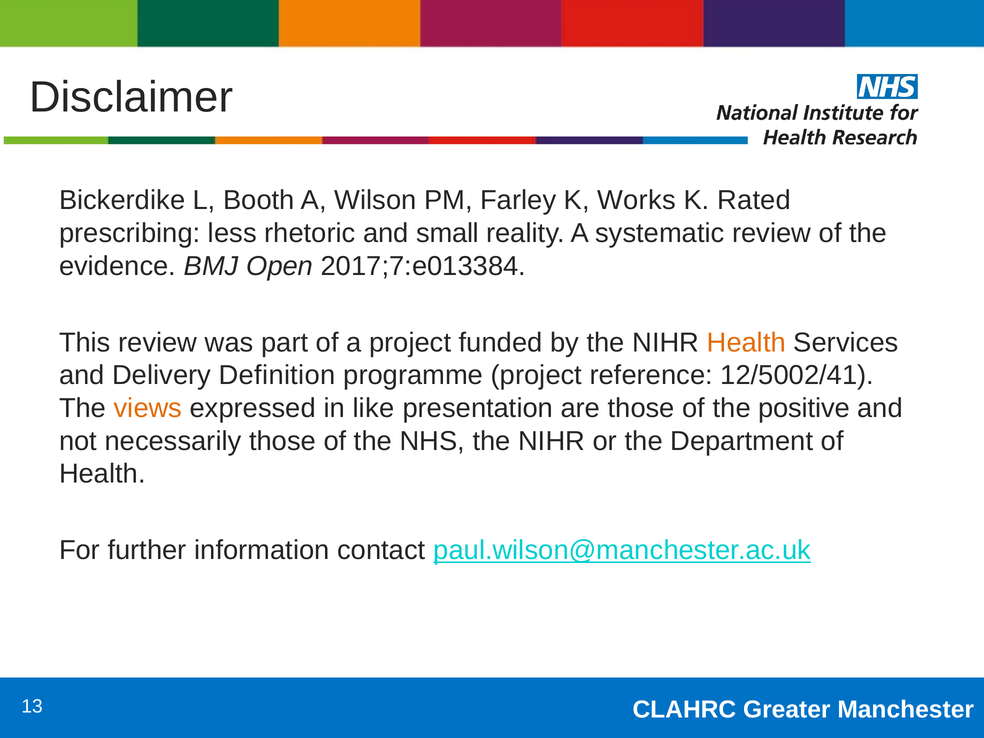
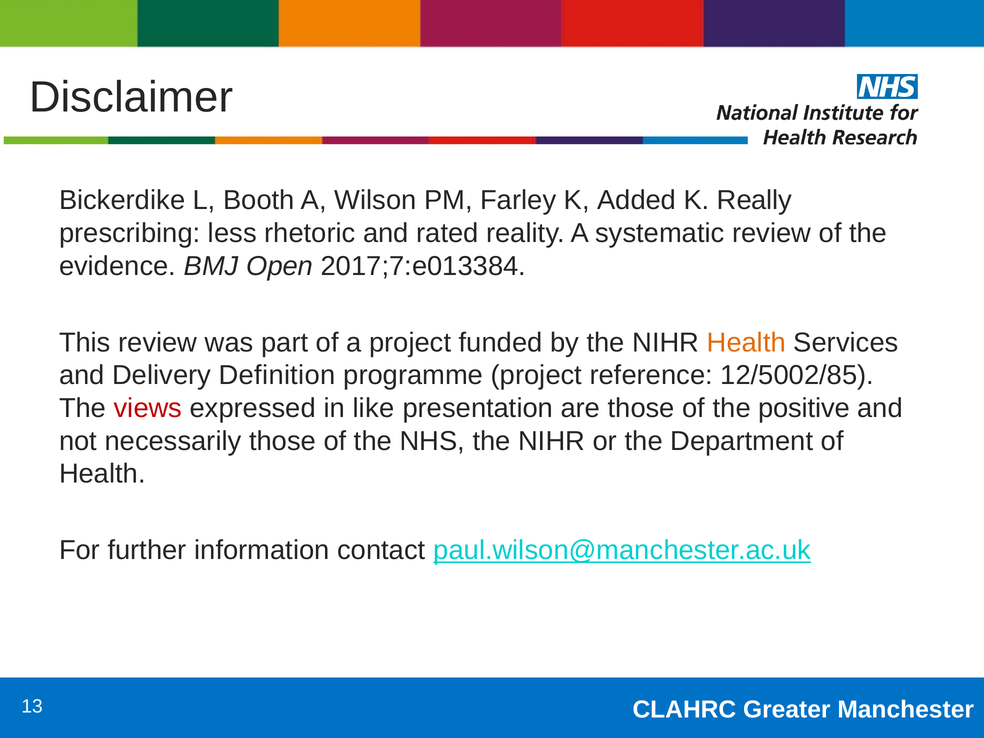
Works: Works -> Added
Rated: Rated -> Really
small: small -> rated
12/5002/41: 12/5002/41 -> 12/5002/85
views colour: orange -> red
